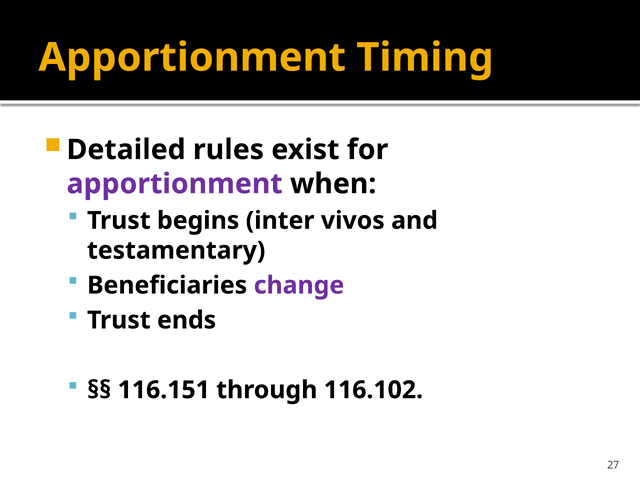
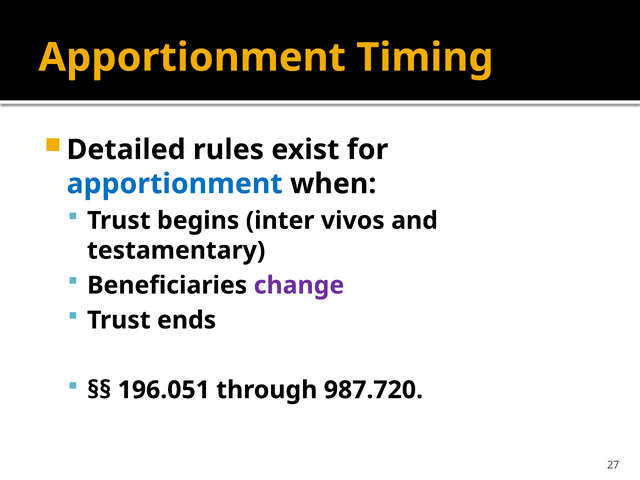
apportionment at (175, 184) colour: purple -> blue
116.151: 116.151 -> 196.051
116.102: 116.102 -> 987.720
